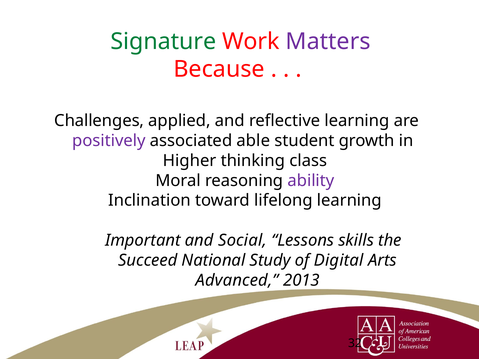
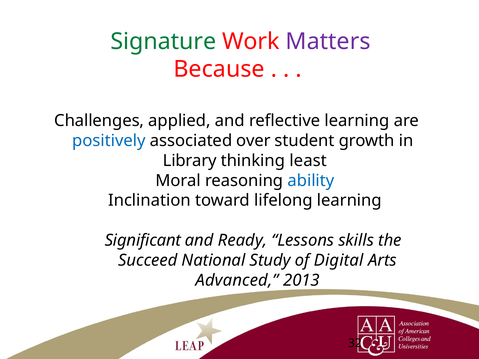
positively colour: purple -> blue
able: able -> over
Higher: Higher -> Library
class: class -> least
ability colour: purple -> blue
Important: Important -> Significant
Social: Social -> Ready
